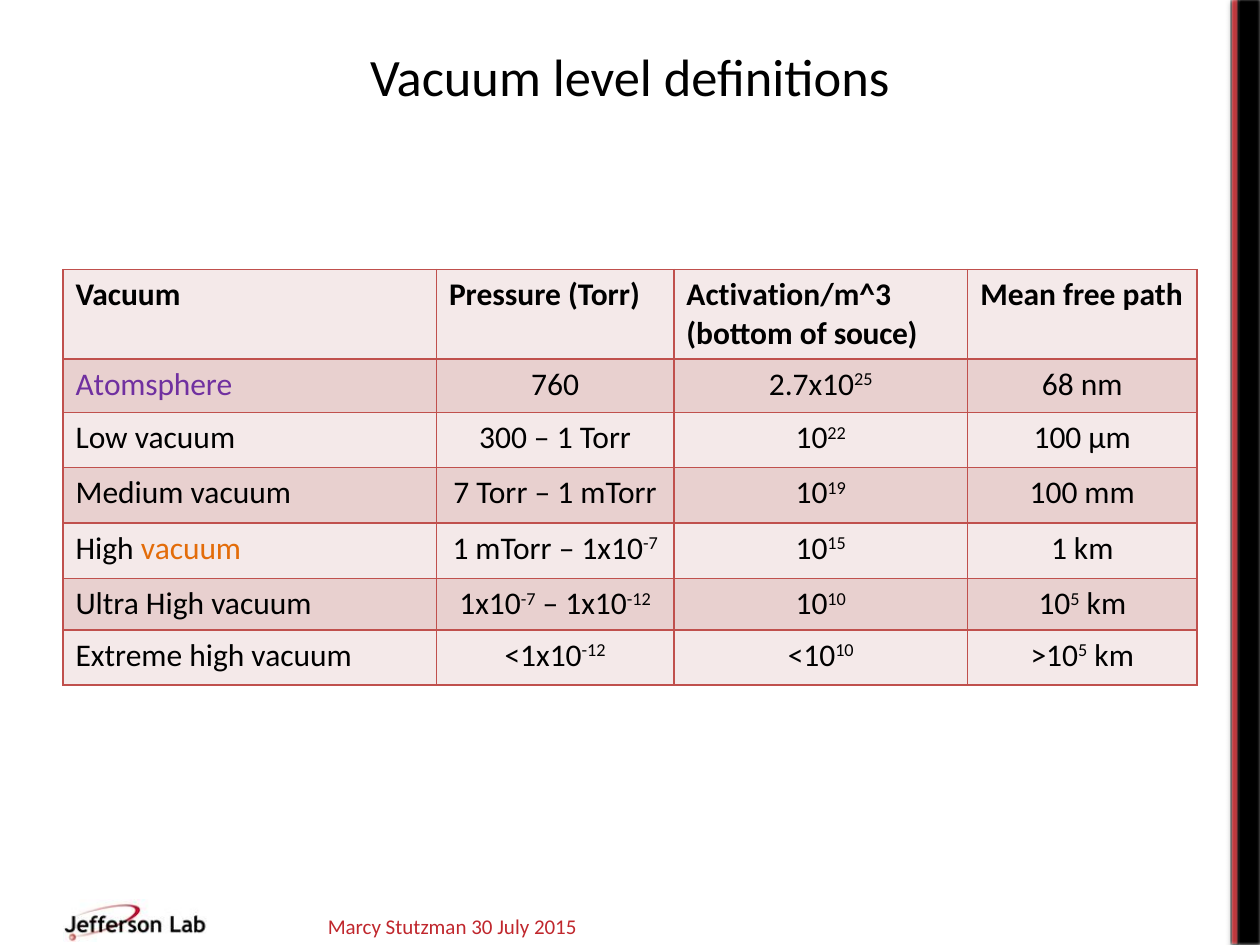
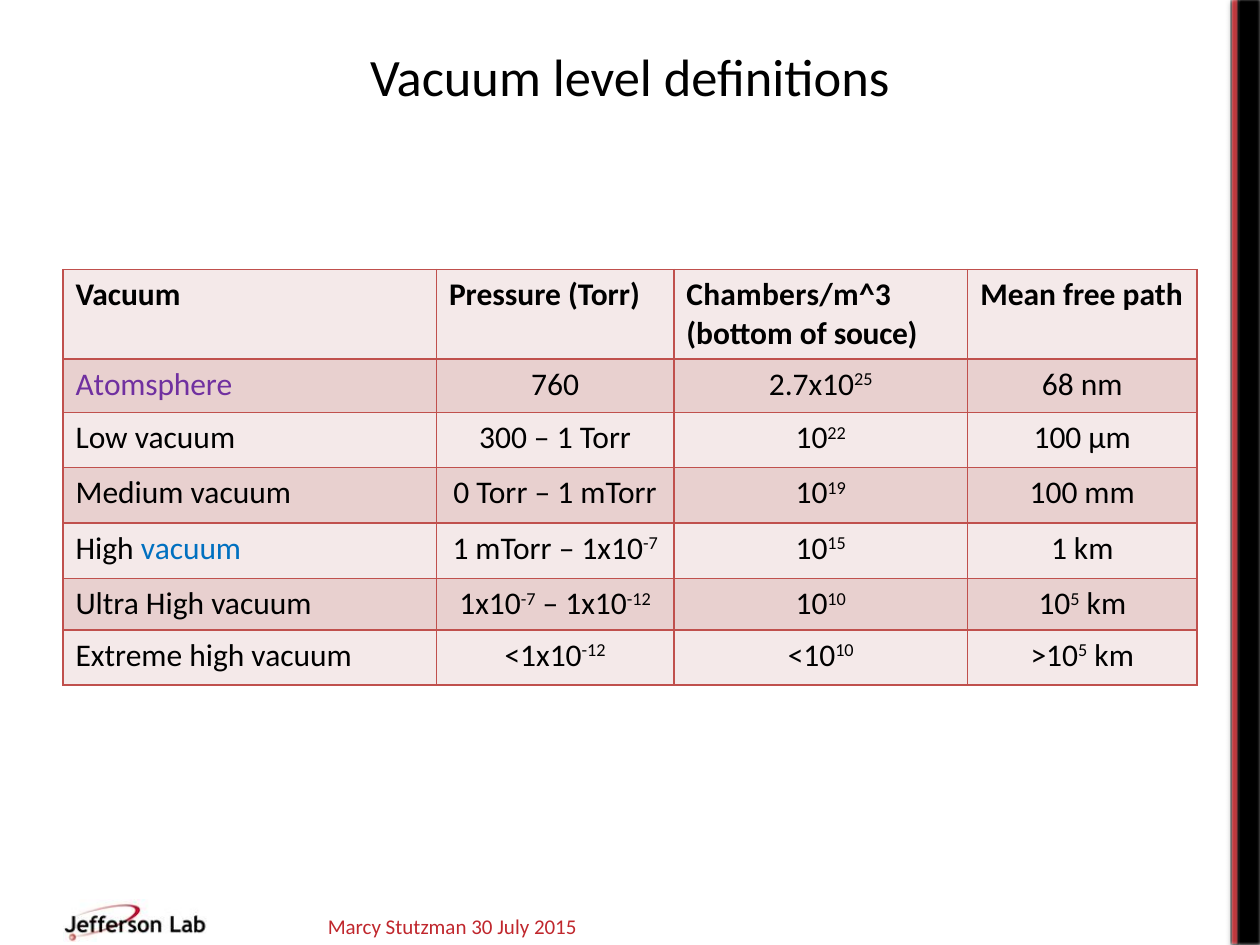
Activation/m^3: Activation/m^3 -> Chambers/m^3
7: 7 -> 0
vacuum at (191, 549) colour: orange -> blue
